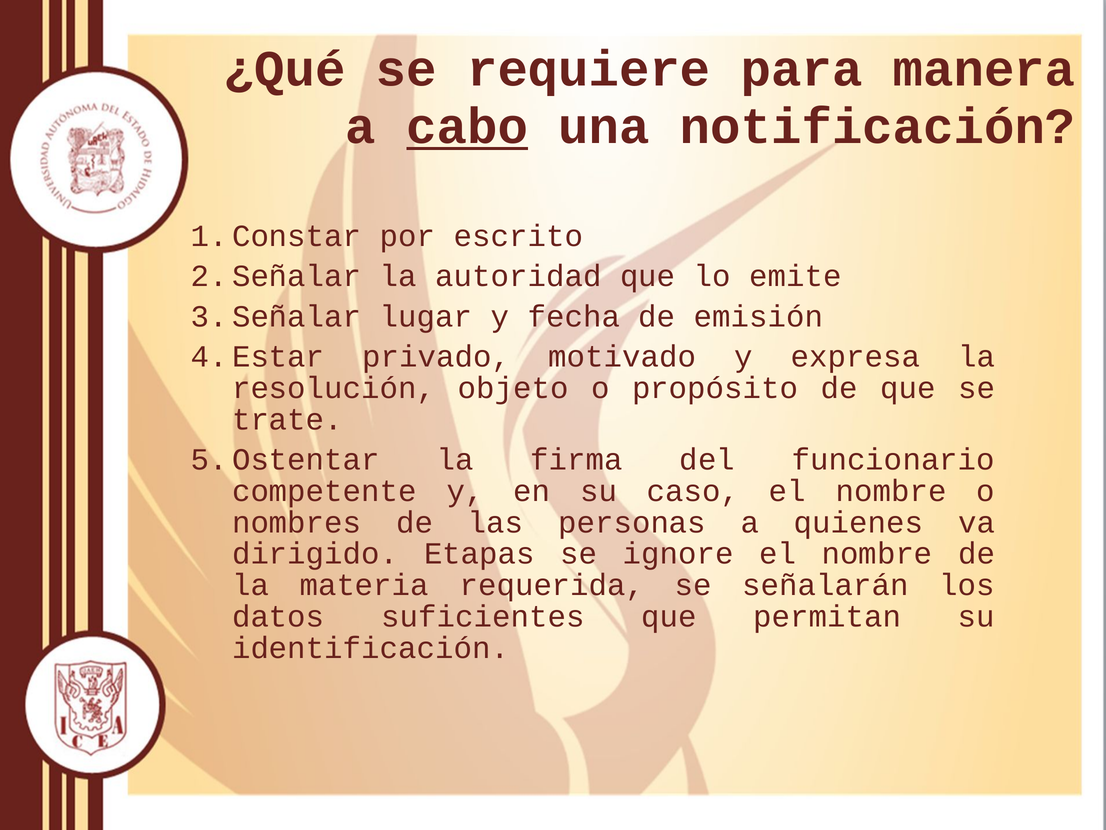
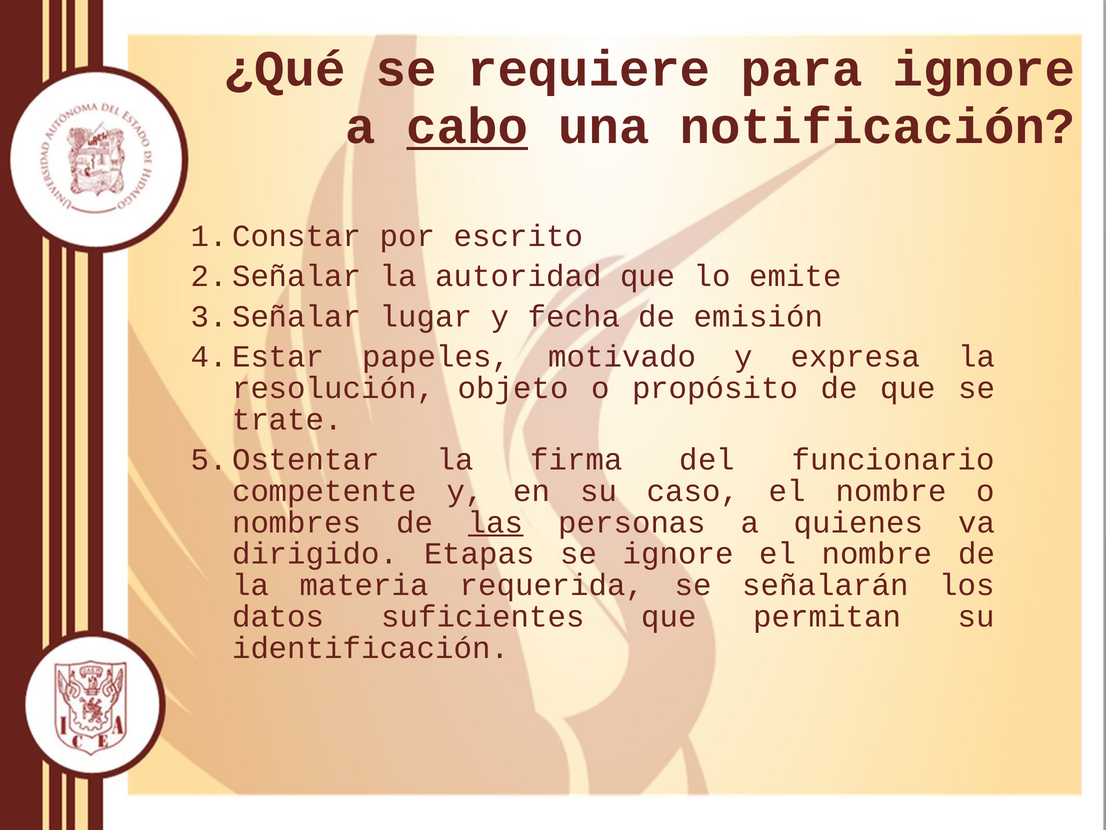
para manera: manera -> ignore
privado: privado -> papeles
las underline: none -> present
